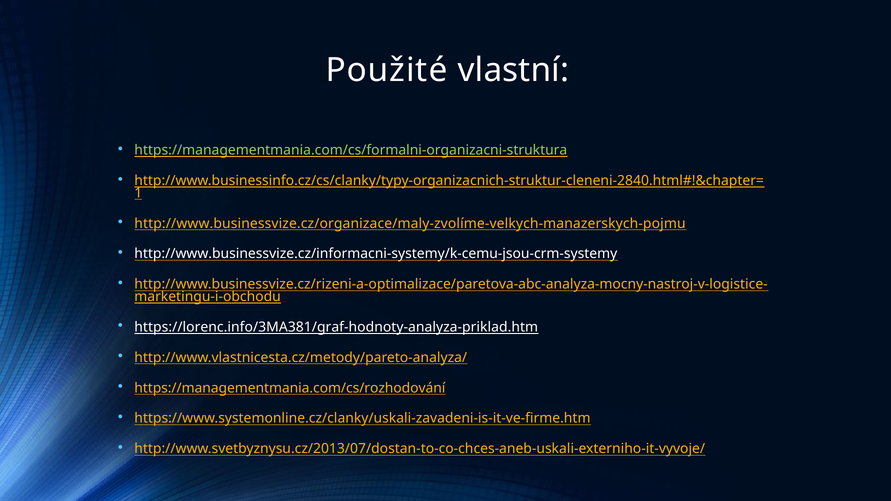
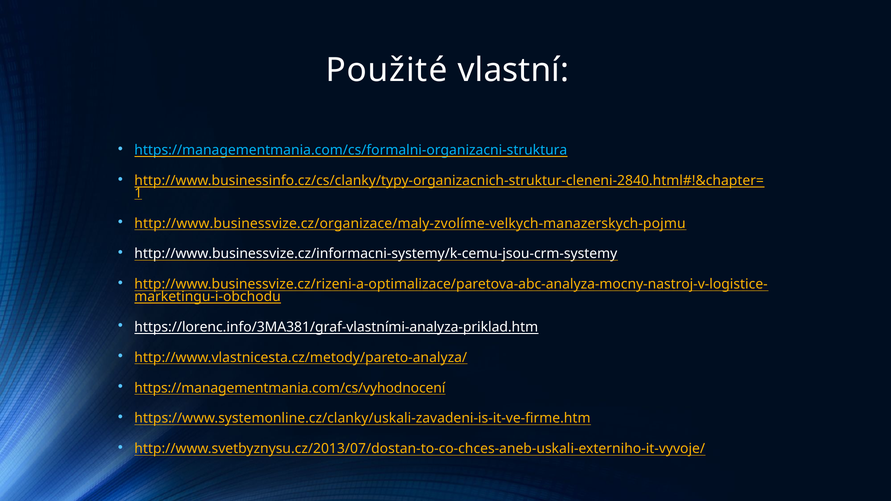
https://managementmania.com/cs/formalni-organizacni-struktura colour: light green -> light blue
https://lorenc.info/3MA381/graf-hodnoty-analyza-priklad.htm: https://lorenc.info/3MA381/graf-hodnoty-analyza-priklad.htm -> https://lorenc.info/3MA381/graf-vlastními-analyza-priklad.htm
https://managementmania.com/cs/rozhodování: https://managementmania.com/cs/rozhodování -> https://managementmania.com/cs/vyhodnocení
